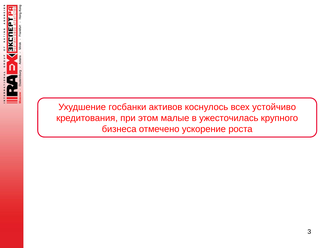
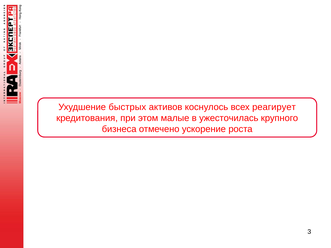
госбанки: госбанки -> быстрых
устойчиво: устойчиво -> реагирует
